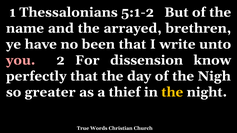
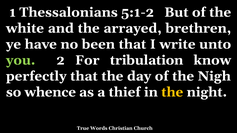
name: name -> white
you colour: pink -> light green
dissension: dissension -> tribulation
greater: greater -> whence
